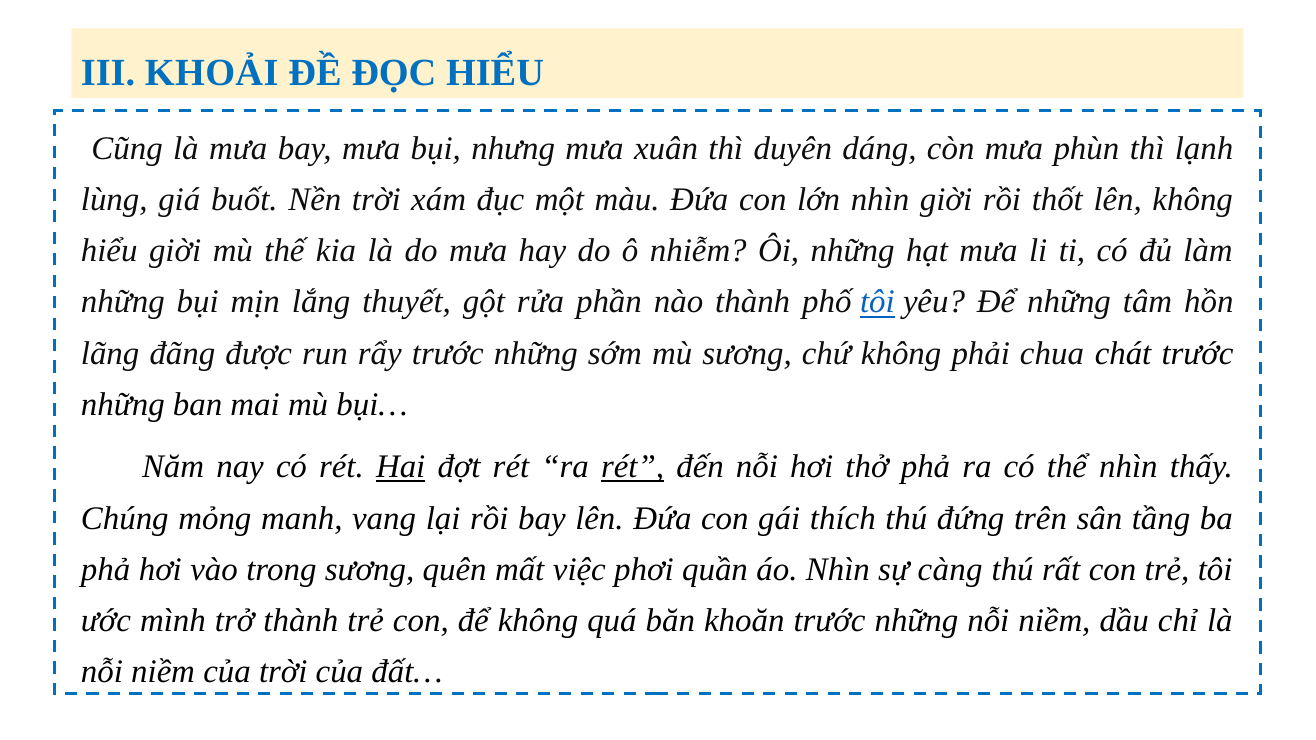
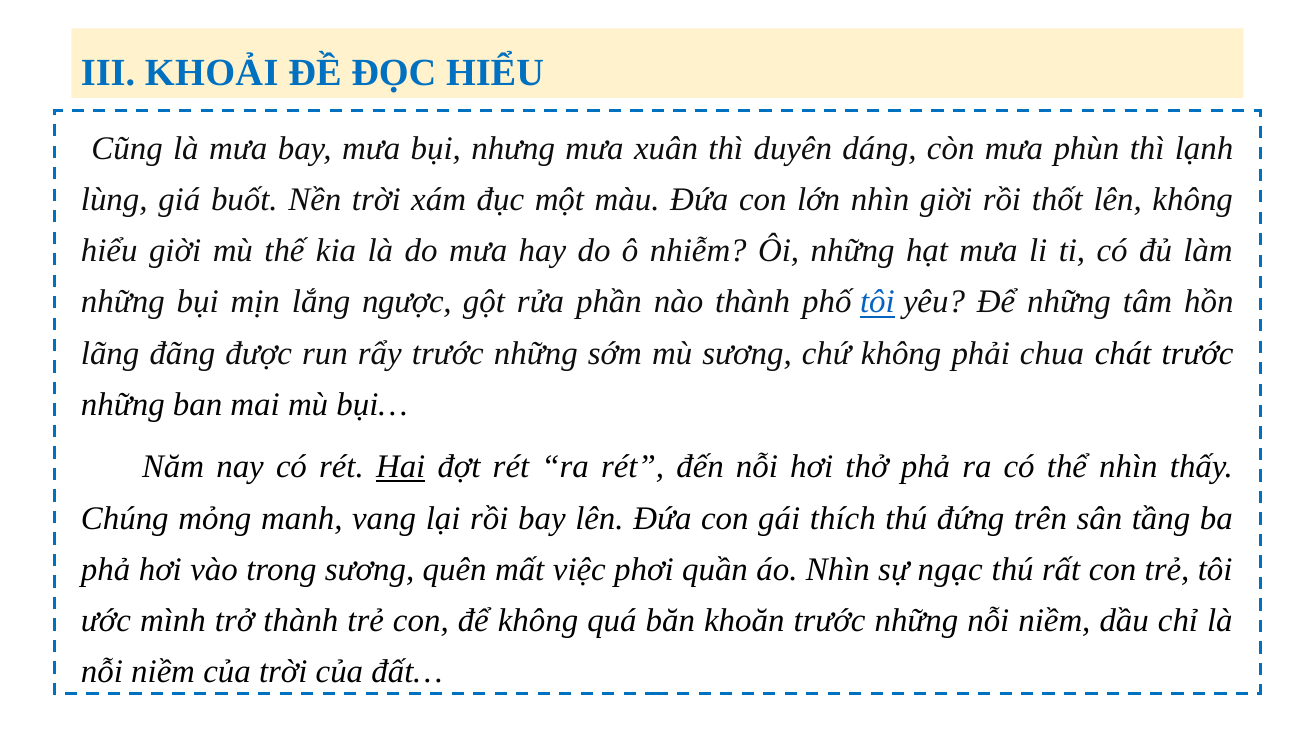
thuyết: thuyết -> ngược
rét at (633, 467) underline: present -> none
càng: càng -> ngạc
